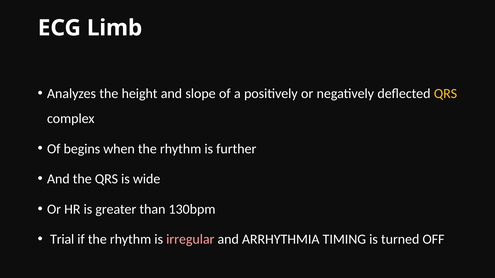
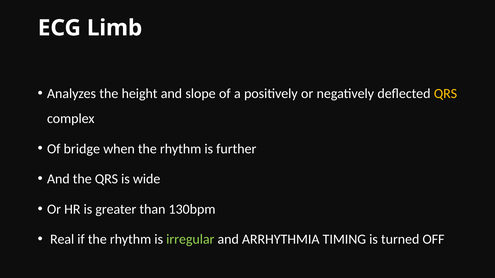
begins: begins -> bridge
Trial: Trial -> Real
irregular colour: pink -> light green
